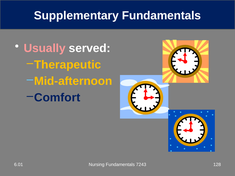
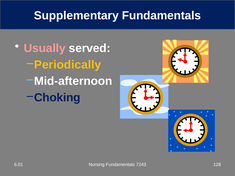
Therapeutic: Therapeutic -> Periodically
Mid-afternoon colour: yellow -> white
Comfort: Comfort -> Choking
